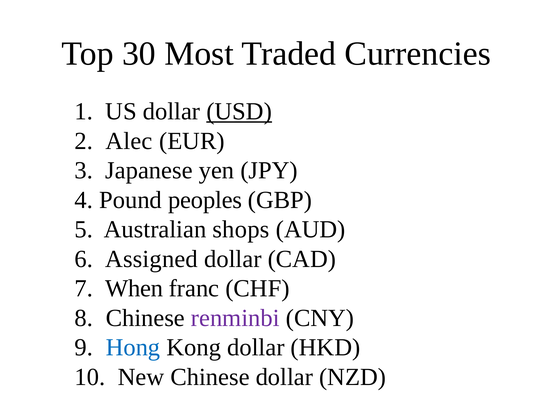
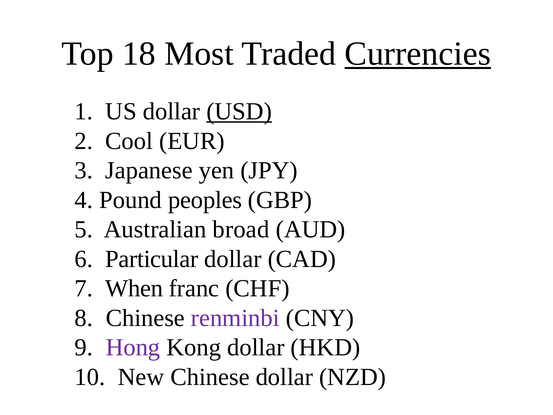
30: 30 -> 18
Currencies underline: none -> present
Alec: Alec -> Cool
shops: shops -> broad
Assigned: Assigned -> Particular
Hong colour: blue -> purple
